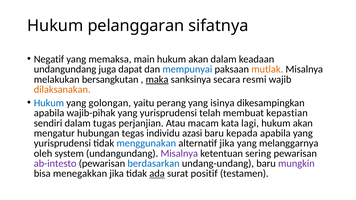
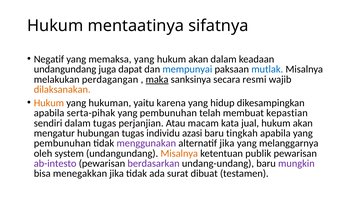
pelanggaran: pelanggaran -> mentaatinya
memaksa main: main -> yang
mutlak colour: orange -> blue
bersangkutan: bersangkutan -> perdagangan
Hukum at (49, 103) colour: blue -> orange
golongan: golongan -> hukuman
perang: perang -> karena
isinya: isinya -> hidup
wajib-pihak: wajib-pihak -> serta-pihak
yurisprudensi at (168, 113): yurisprudensi -> pembunuhan
lagi: lagi -> jual
hubungan tegas: tegas -> tugas
kepada: kepada -> tingkah
yurisprudensi at (62, 143): yurisprudensi -> pembunuhan
menggunakan colour: blue -> purple
Misalnya at (179, 154) colour: purple -> orange
sering: sering -> publik
berdasarkan colour: blue -> purple
ada underline: present -> none
positif: positif -> dibuat
